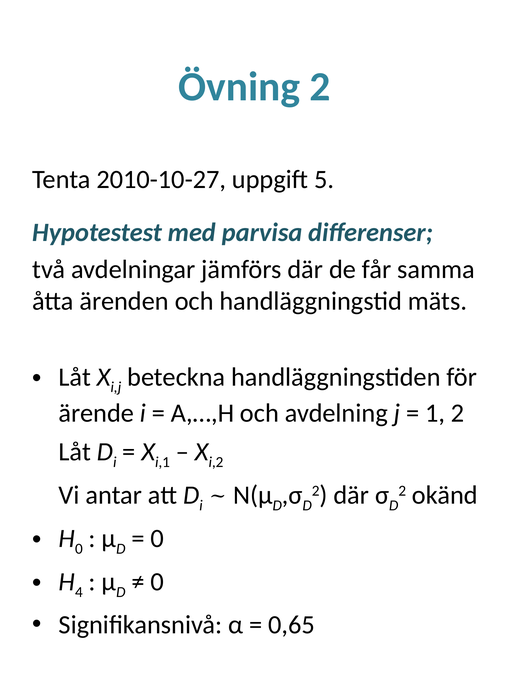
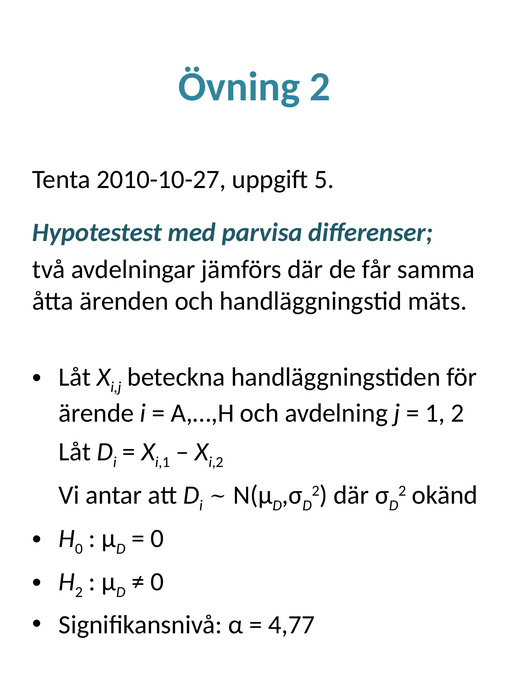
4 at (79, 592): 4 -> 2
0,65: 0,65 -> 4,77
